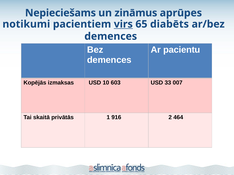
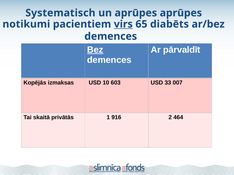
Nepieciešams: Nepieciešams -> Systematisch
un zināmus: zināmus -> aprūpes
Bez underline: none -> present
pacientu: pacientu -> pārvaldīt
